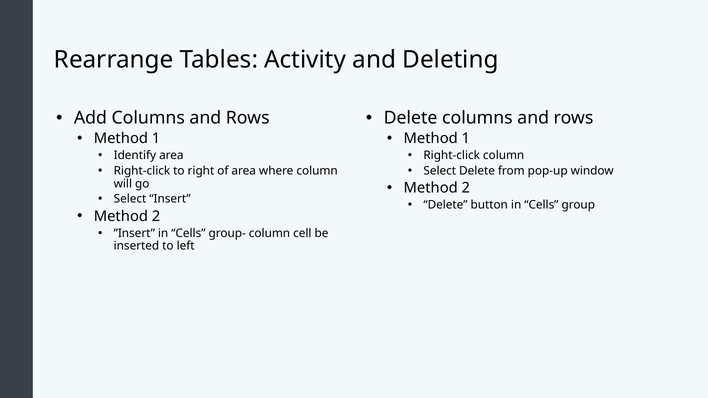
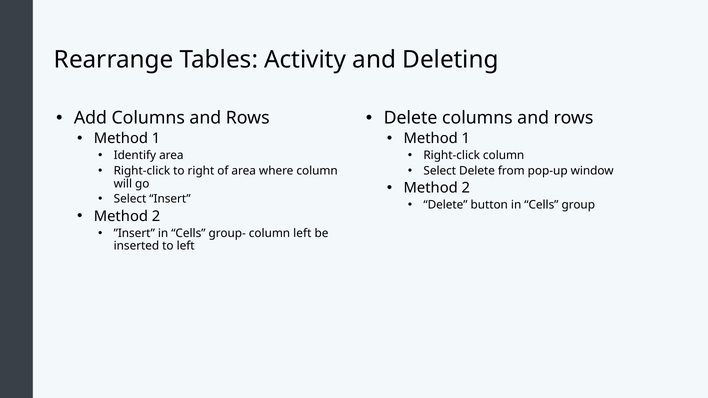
column cell: cell -> left
